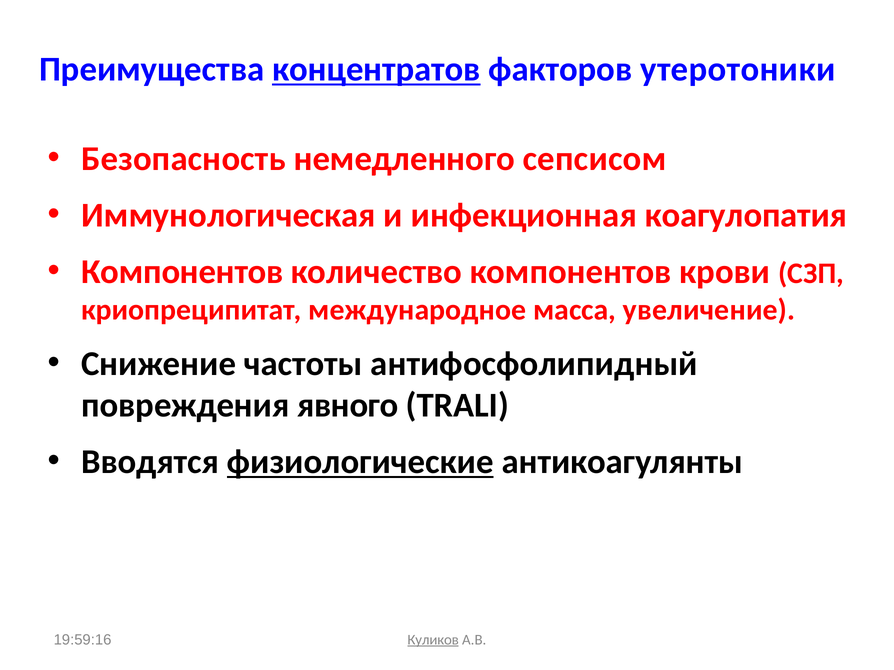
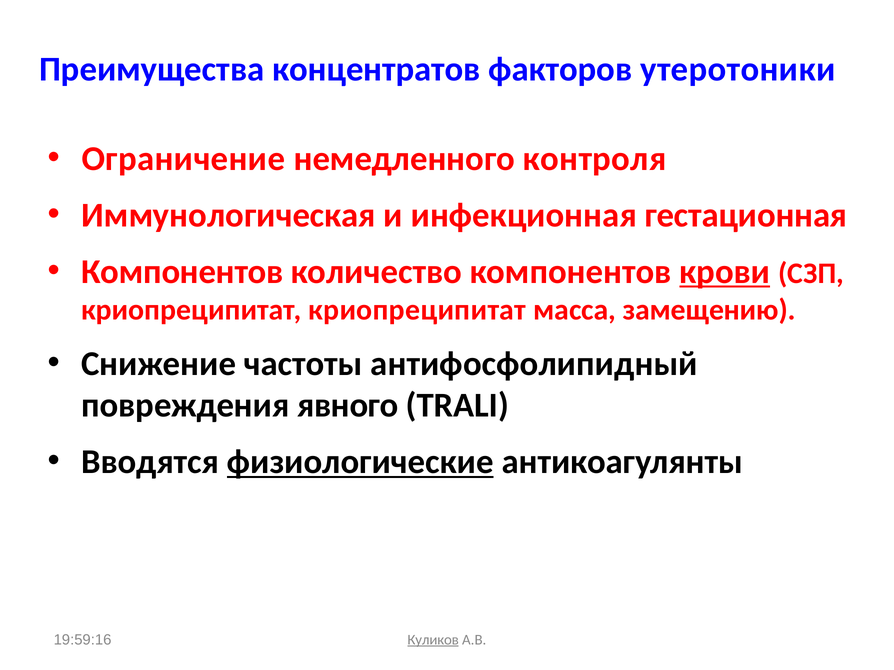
концентратов underline: present -> none
Безопасность: Безопасность -> Ограничение
сепсисом: сепсисом -> контроля
коагулопатия: коагулопатия -> гестационная
крови underline: none -> present
криопреципитат международное: международное -> криопреципитат
увеличение: увеличение -> замещению
